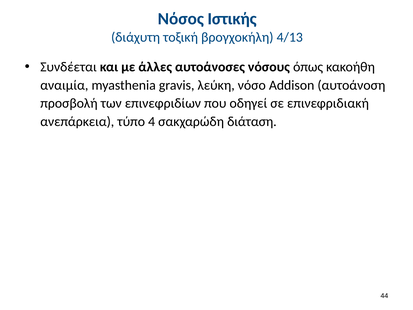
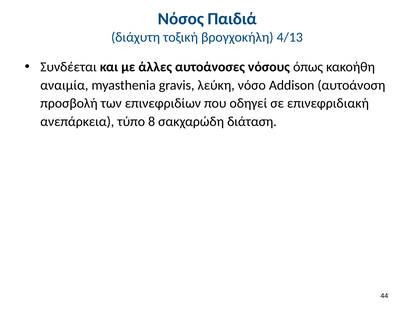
Ιστικής: Ιστικής -> Παιδιά
4: 4 -> 8
